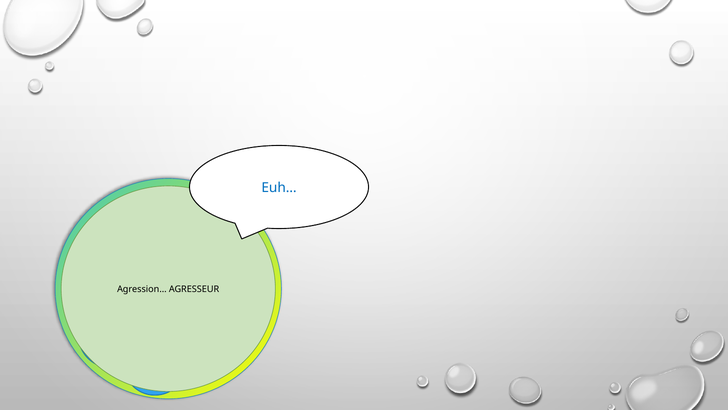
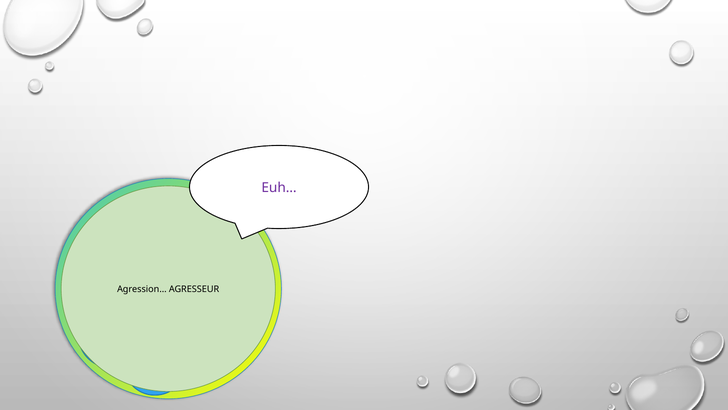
Euh… colour: blue -> purple
